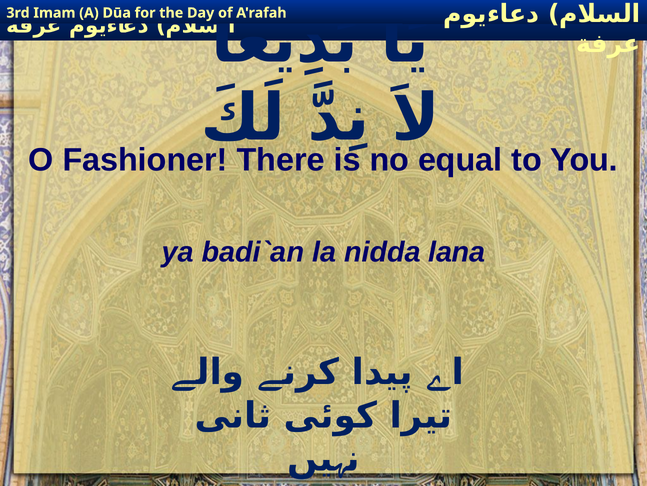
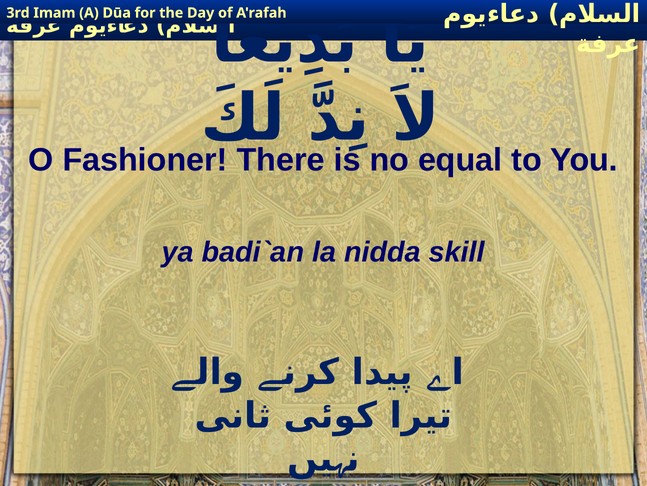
lana: lana -> skill
